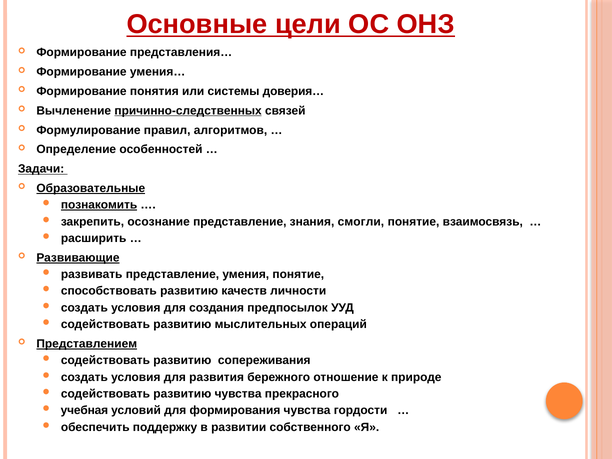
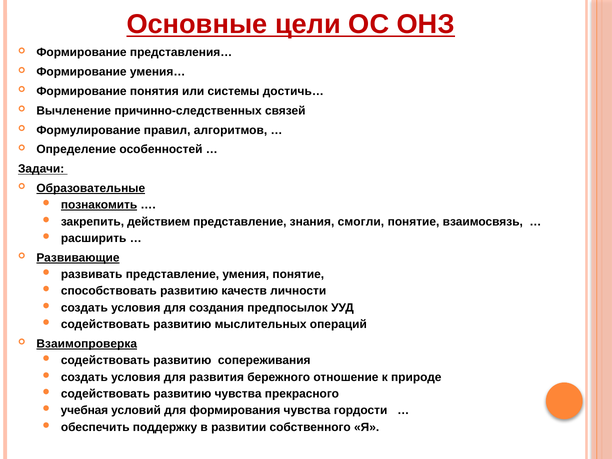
доверия…: доверия… -> достичь…
причинно-следственных underline: present -> none
осознание: осознание -> действием
Представлением: Представлением -> Взаимопроверка
